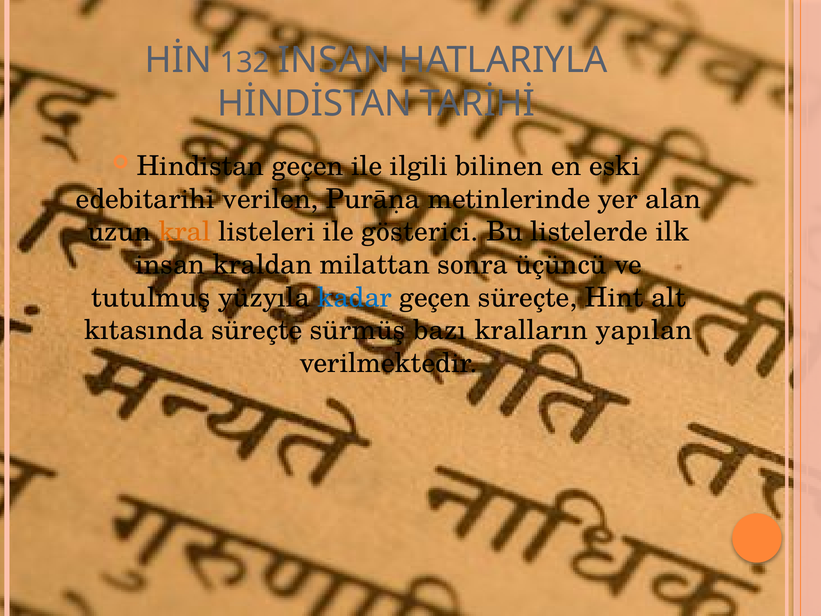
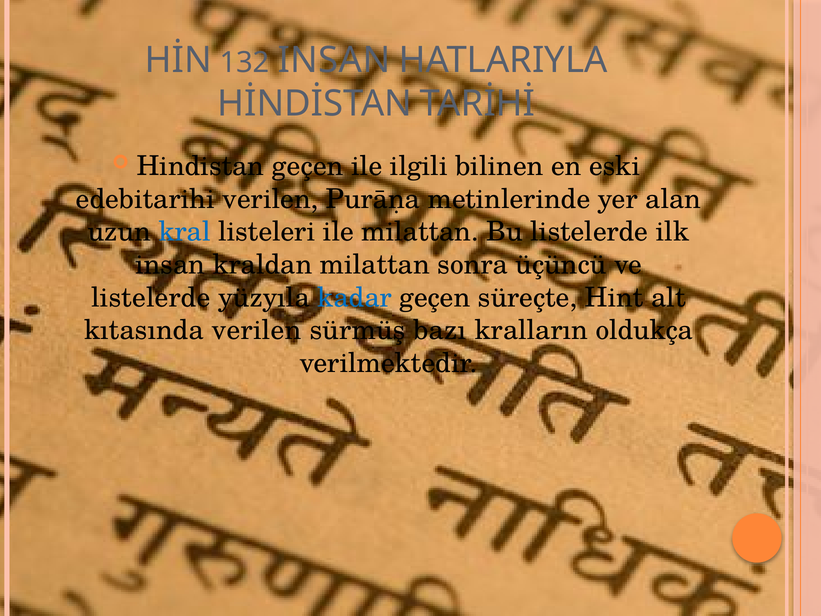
kral colour: orange -> blue
ile gösterici: gösterici -> milattan
tutulmuş at (151, 297): tutulmuş -> listelerde
kıtasında süreçte: süreçte -> verilen
yapılan: yapılan -> oldukça
